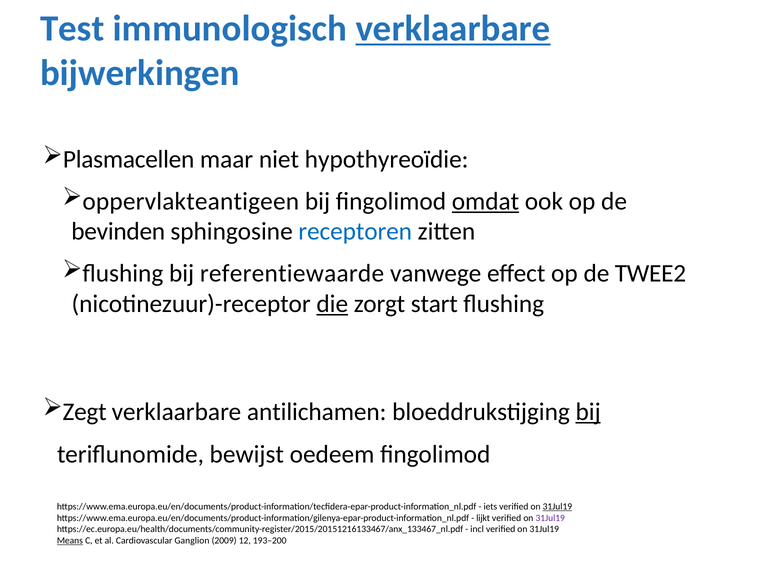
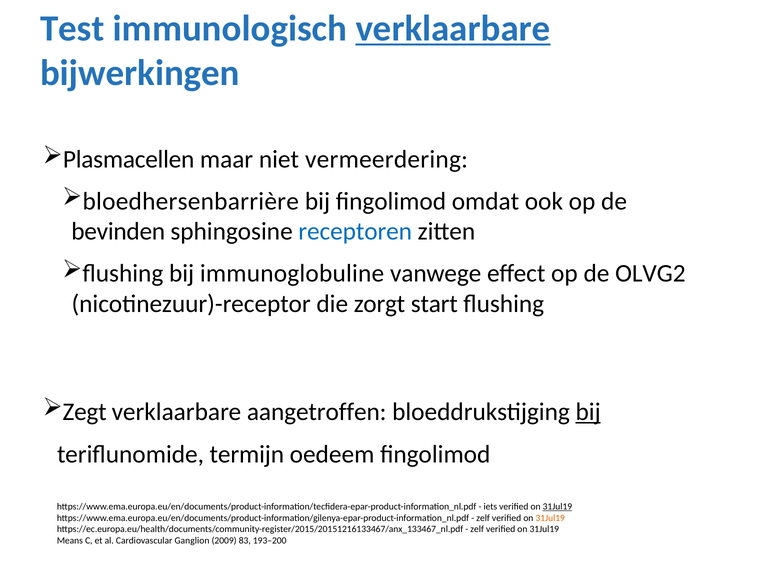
hypothyreoïdie: hypothyreoïdie -> vermeerdering
oppervlakteantigeen: oppervlakteantigeen -> bloedhersenbarrière
omdat underline: present -> none
referentiewaarde: referentiewaarde -> immunoglobuline
TWEE2: TWEE2 -> OLVG2
die underline: present -> none
antilichamen: antilichamen -> aangetroffen
bewijst: bewijst -> termijn
lijkt at (483, 518): lijkt -> zelf
31Jul19 at (550, 518) colour: purple -> orange
incl at (477, 529): incl -> zelf
Means underline: present -> none
12: 12 -> 83
